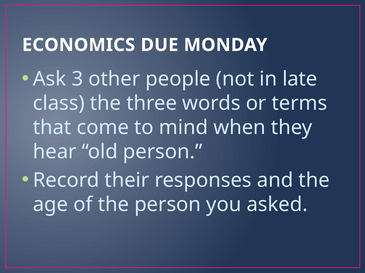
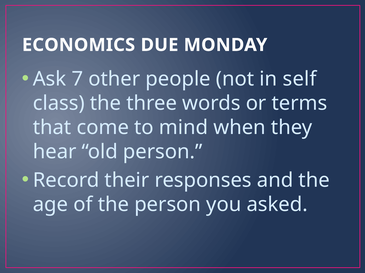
3: 3 -> 7
late: late -> self
